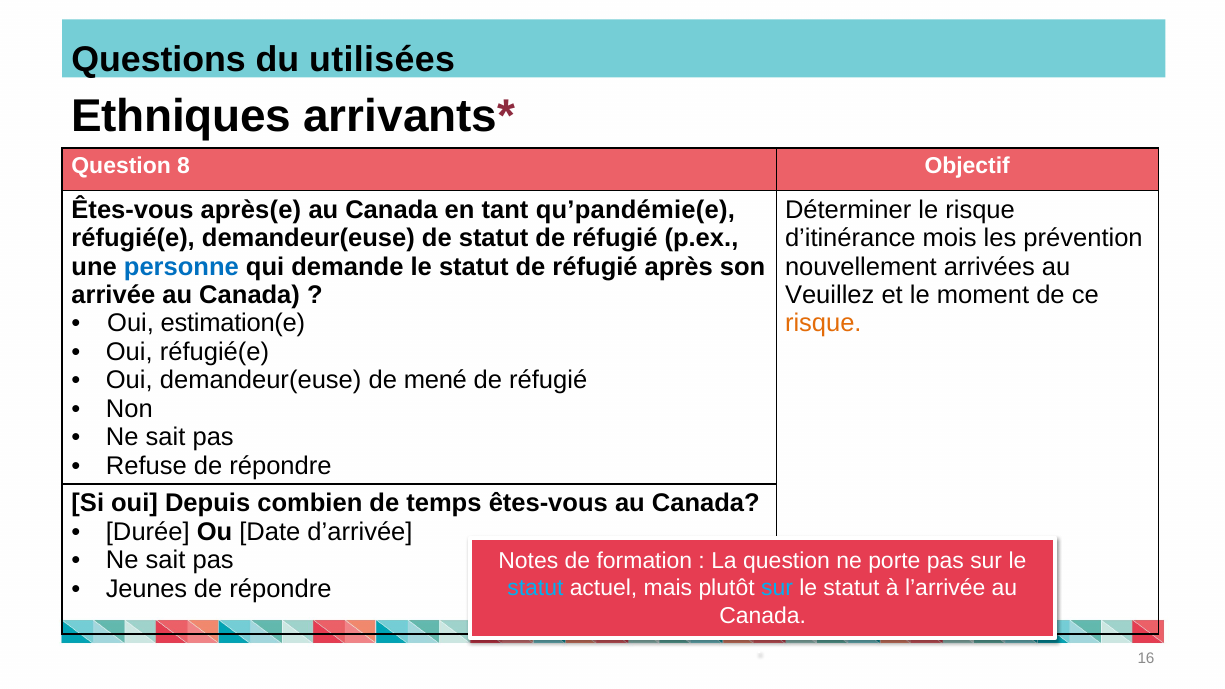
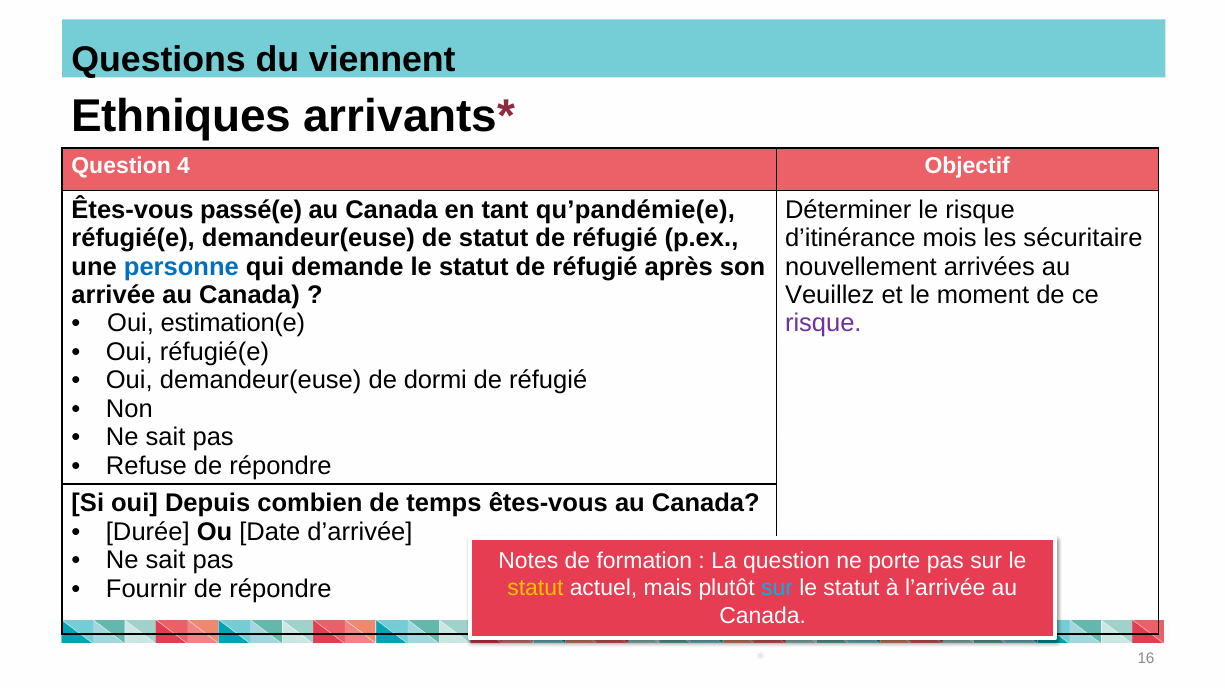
utilisées: utilisées -> viennent
8: 8 -> 4
après(e: après(e -> passé(e
prévention: prévention -> sécuritaire
risque at (823, 324) colour: orange -> purple
mené: mené -> dormi
Jeunes: Jeunes -> Fournir
statut at (535, 588) colour: light blue -> yellow
